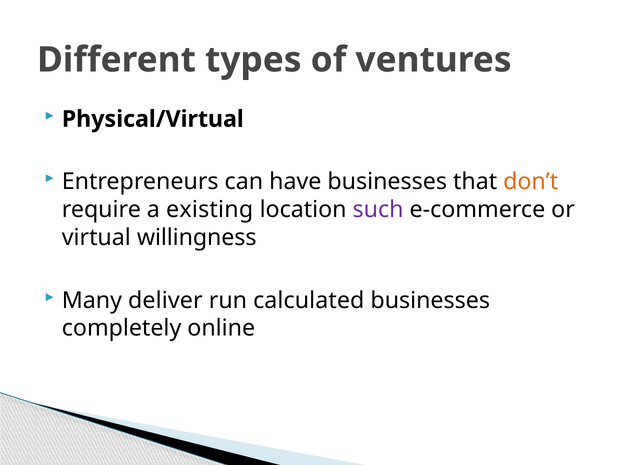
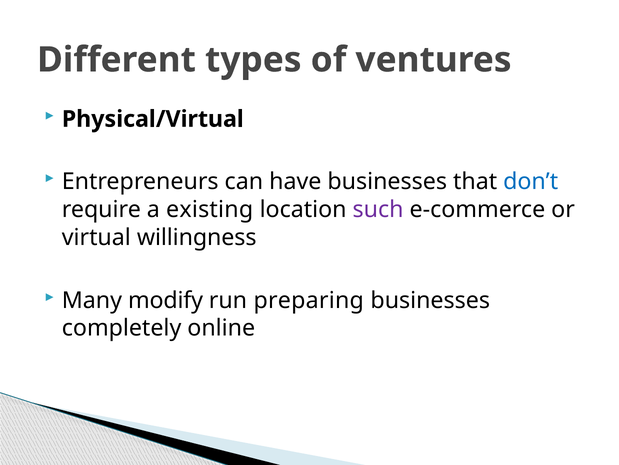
don’t colour: orange -> blue
deliver: deliver -> modify
calculated: calculated -> preparing
